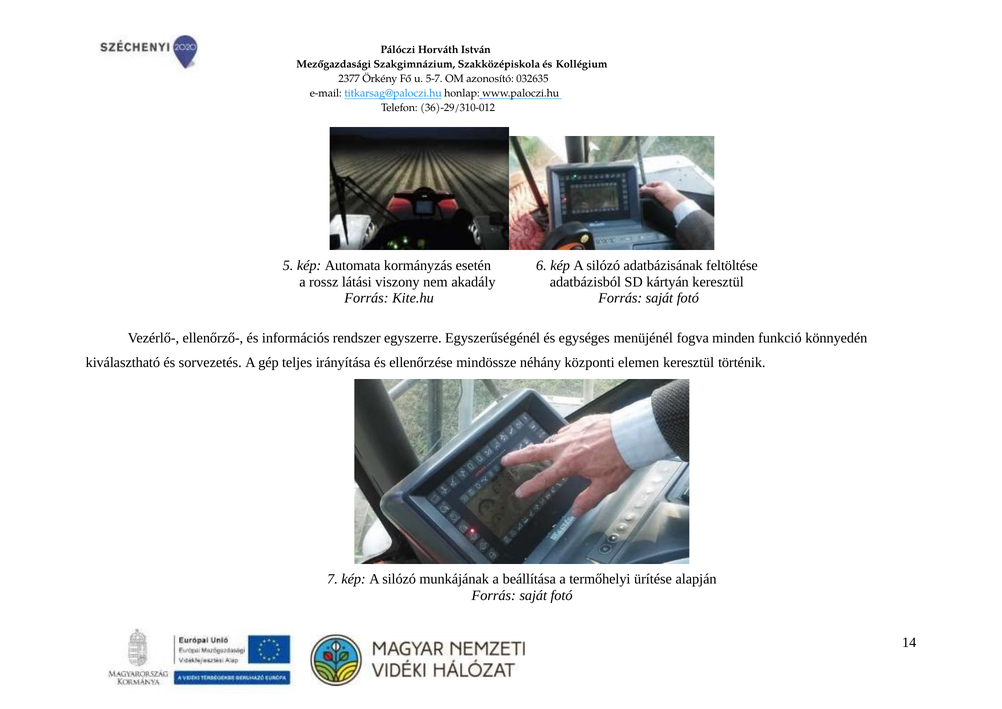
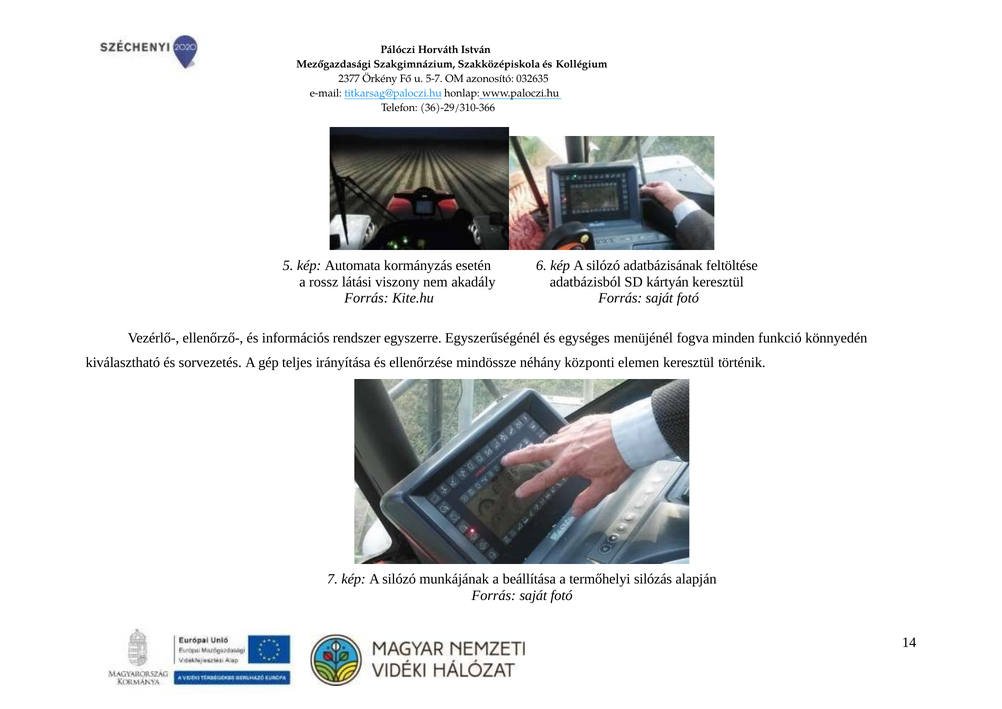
36)-29/310-012: 36)-29/310-012 -> 36)-29/310-366
ürítése: ürítése -> silózás
